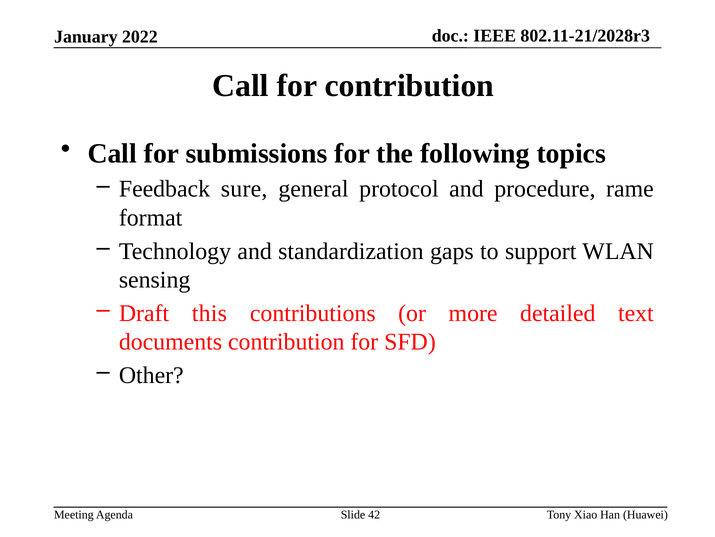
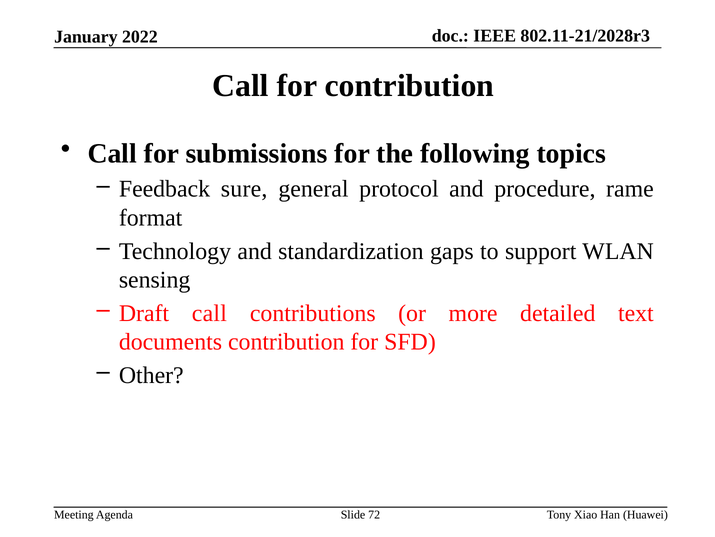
Draft this: this -> call
42: 42 -> 72
